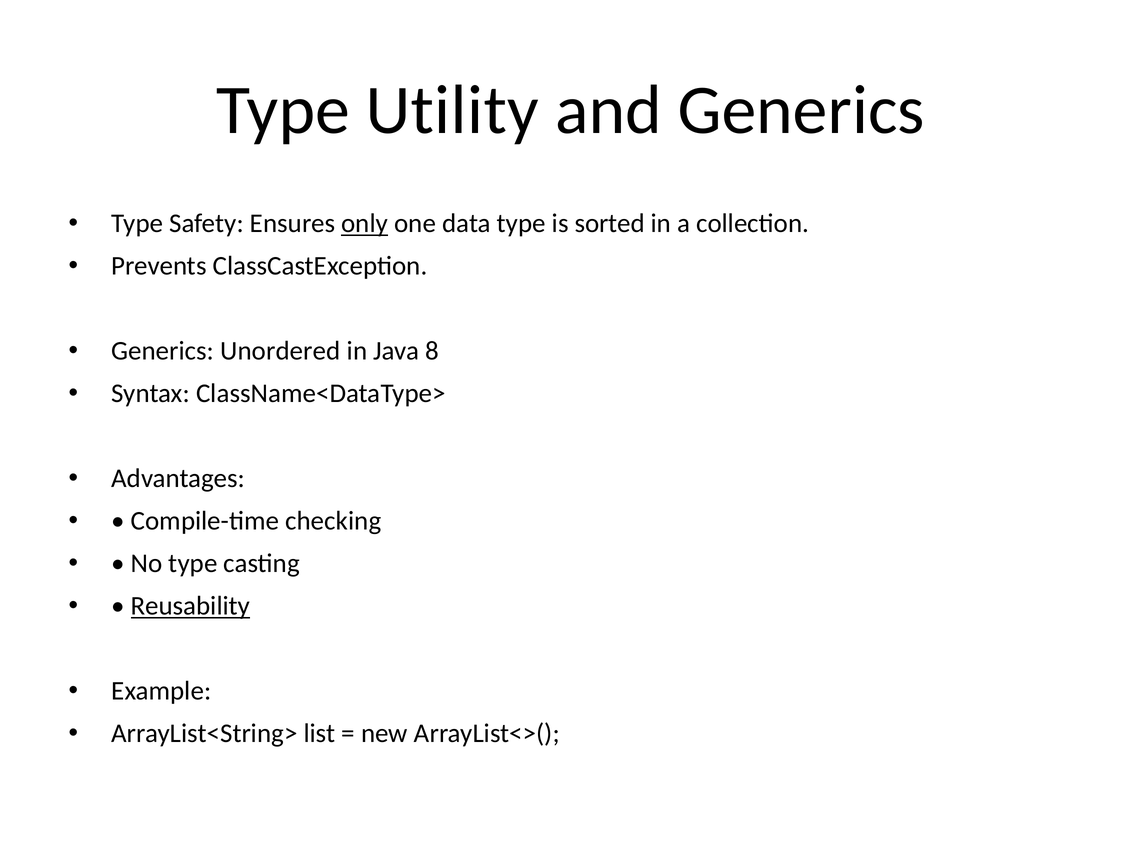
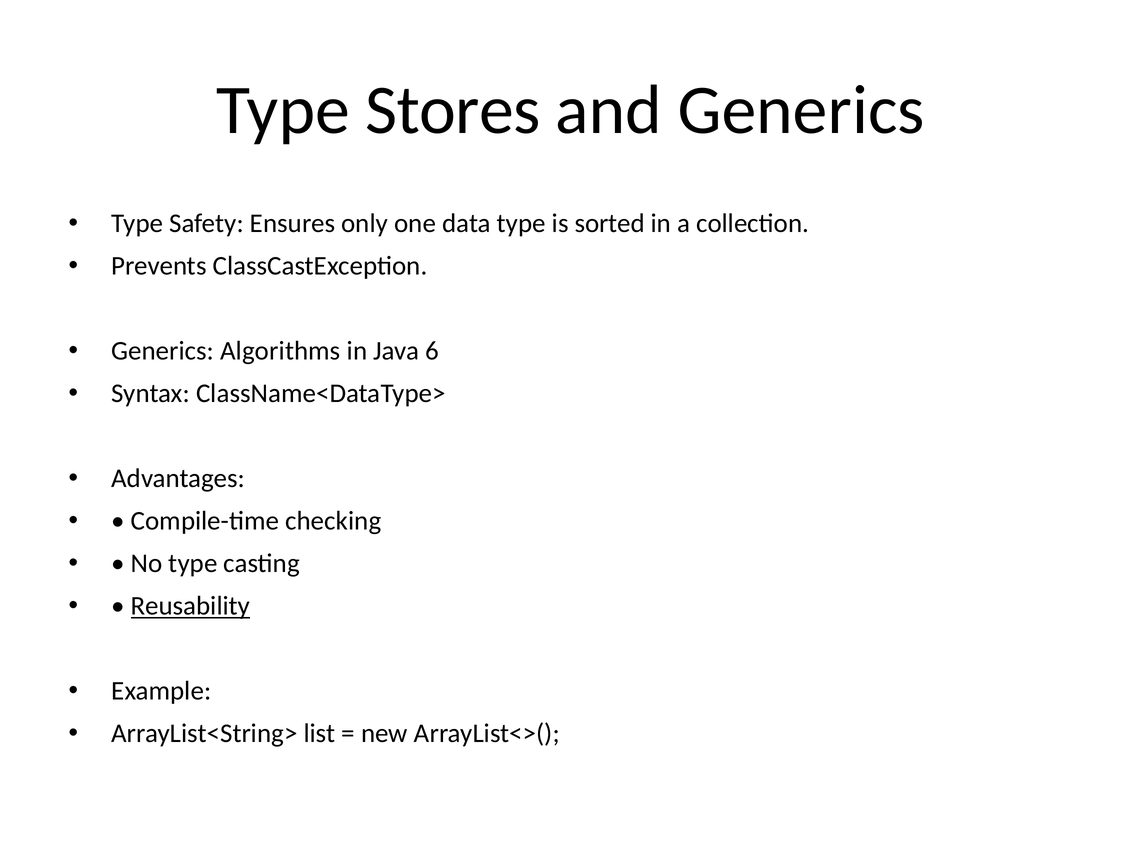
Utility: Utility -> Stores
only underline: present -> none
Unordered: Unordered -> Algorithms
8: 8 -> 6
